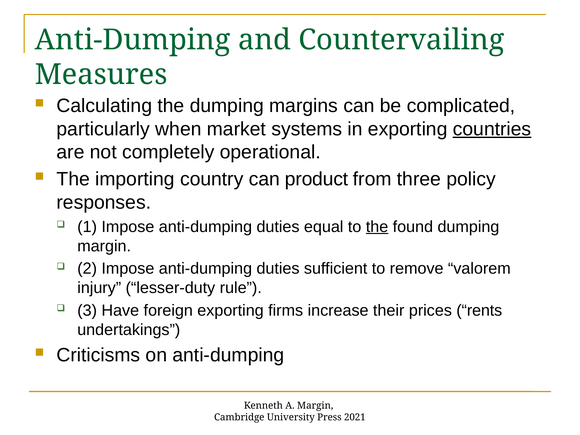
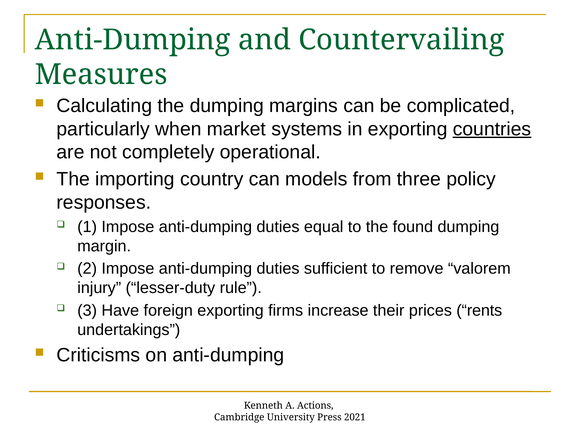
product: product -> models
the at (377, 227) underline: present -> none
A Margin: Margin -> Actions
